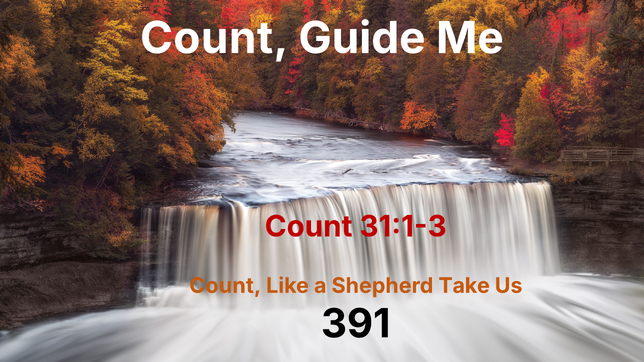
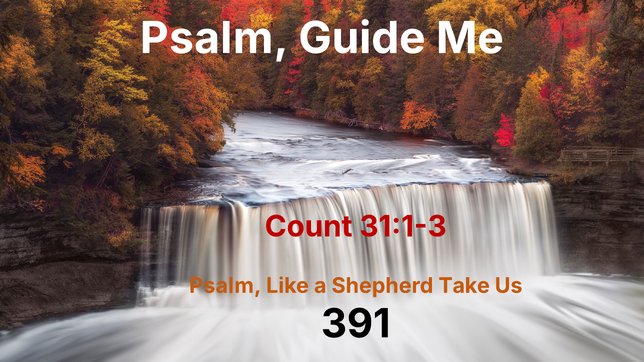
Count at (214, 39): Count -> Psalm
Count at (225, 286): Count -> Psalm
